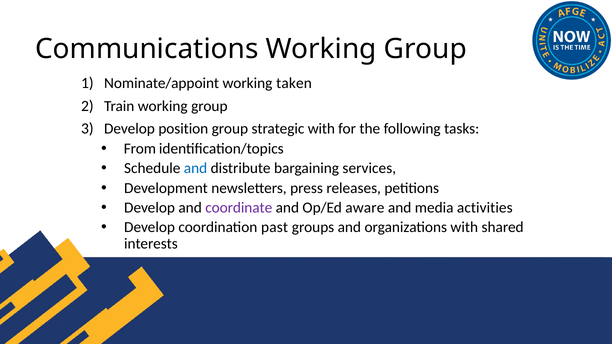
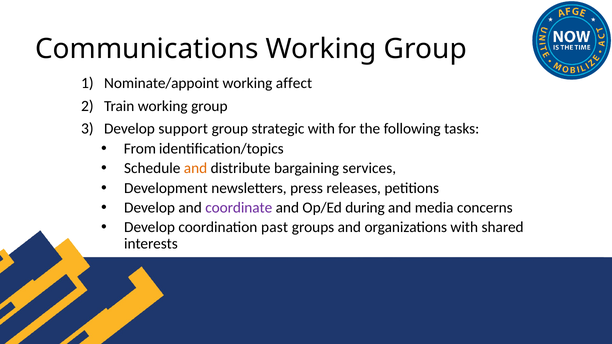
taken: taken -> affect
position: position -> support
and at (196, 168) colour: blue -> orange
aware: aware -> during
activities: activities -> concerns
